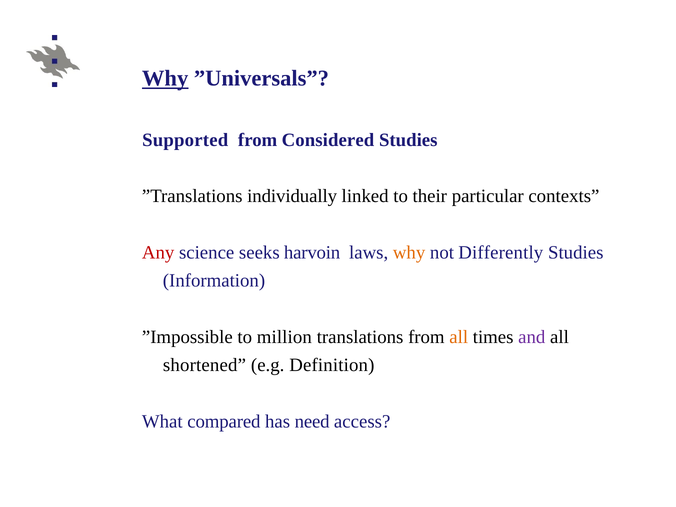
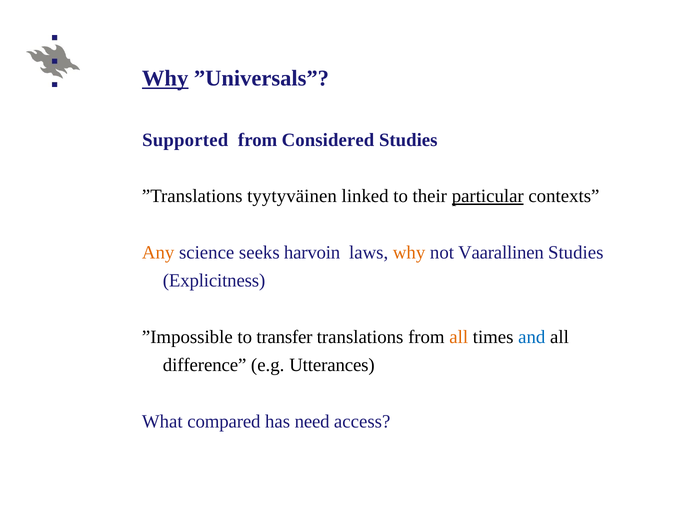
individually: individually -> tyytyväinen
particular underline: none -> present
Any colour: red -> orange
Differently: Differently -> Vaarallinen
Information: Information -> Explicitness
million: million -> transfer
and colour: purple -> blue
shortened: shortened -> difference
Definition: Definition -> Utterances
